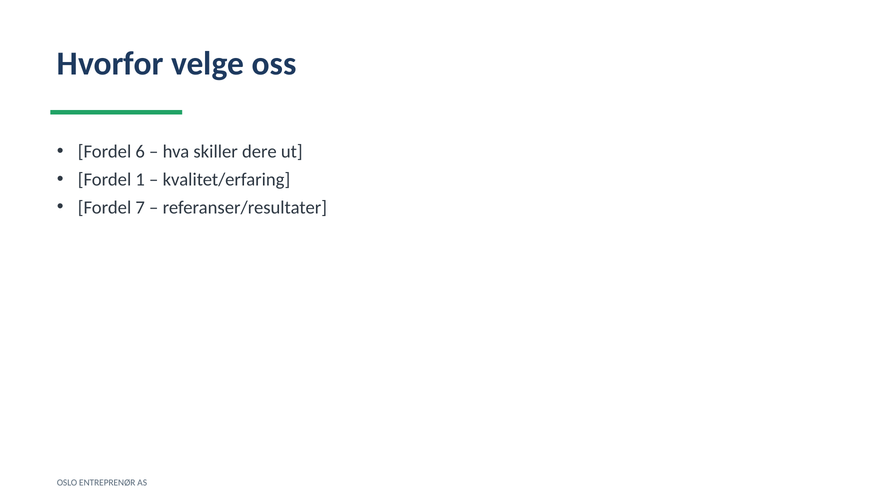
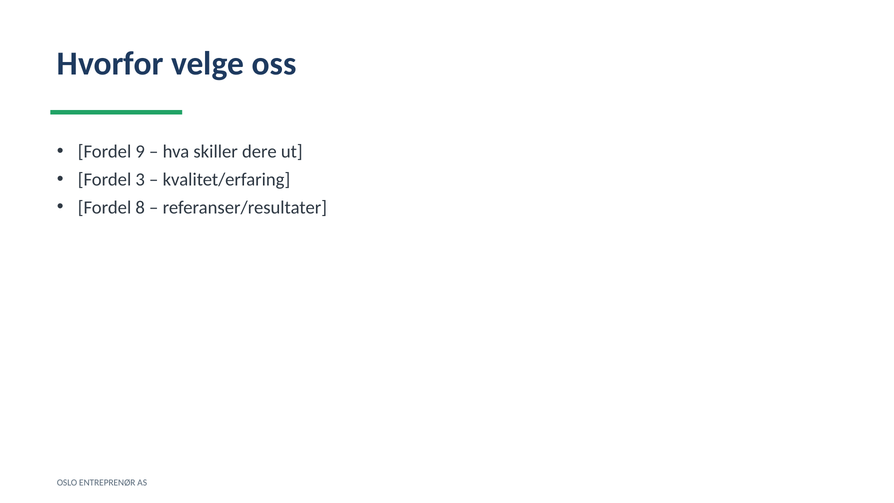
6: 6 -> 9
1: 1 -> 3
7: 7 -> 8
